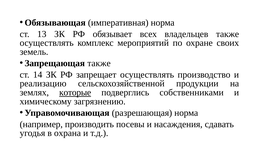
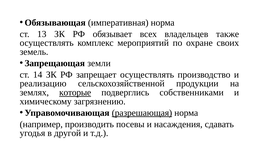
Запрещающая также: также -> земли
разрешающая underline: none -> present
охрана: охрана -> другой
